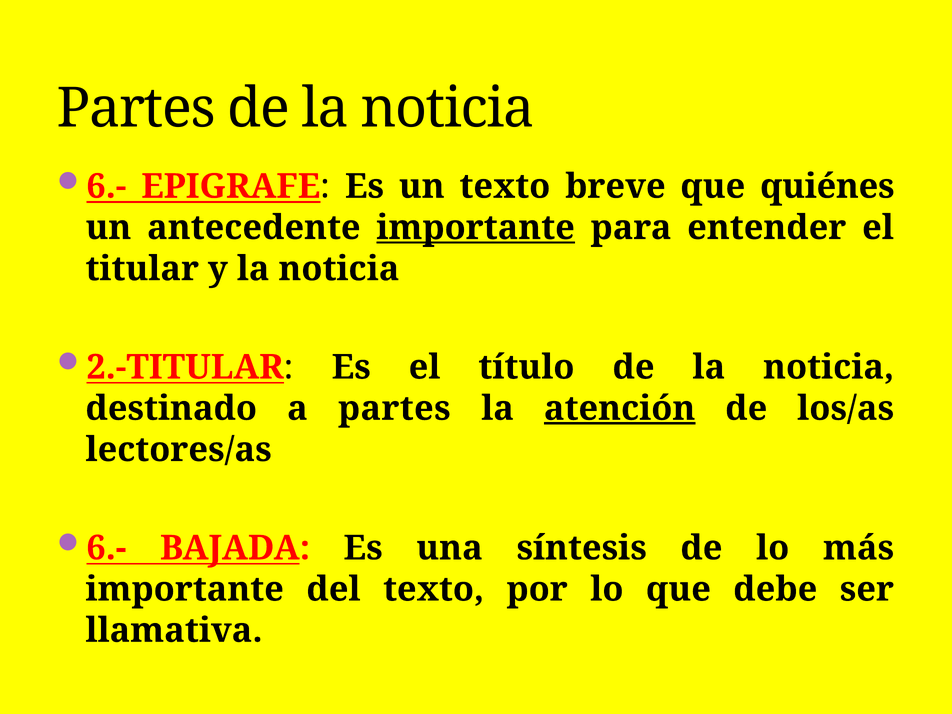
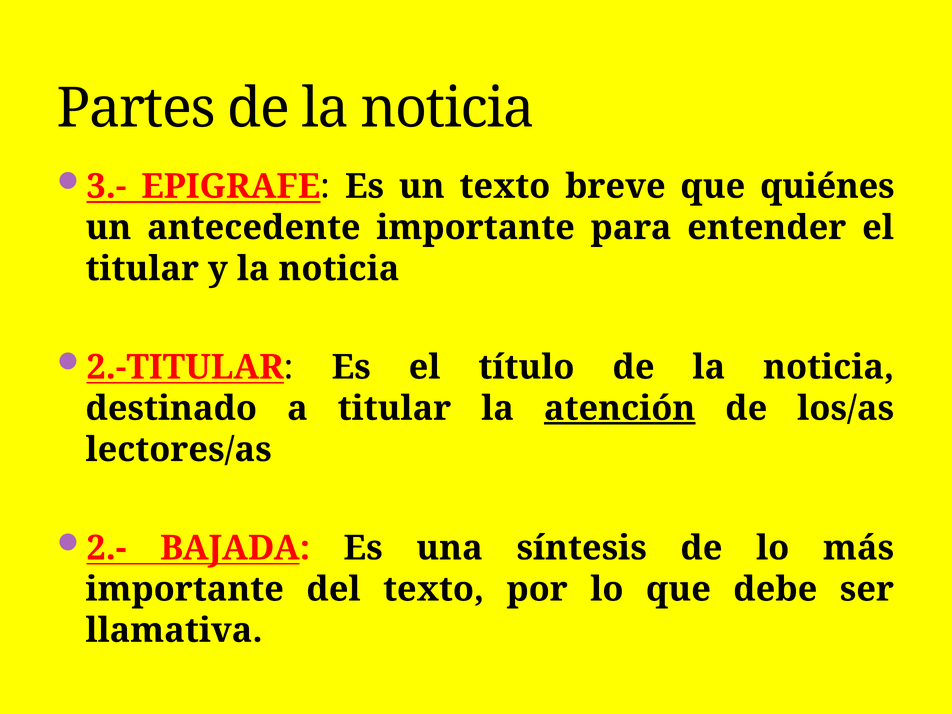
6.- at (106, 186): 6.- -> 3.-
importante at (476, 228) underline: present -> none
a partes: partes -> titular
6.- at (106, 548): 6.- -> 2.-
